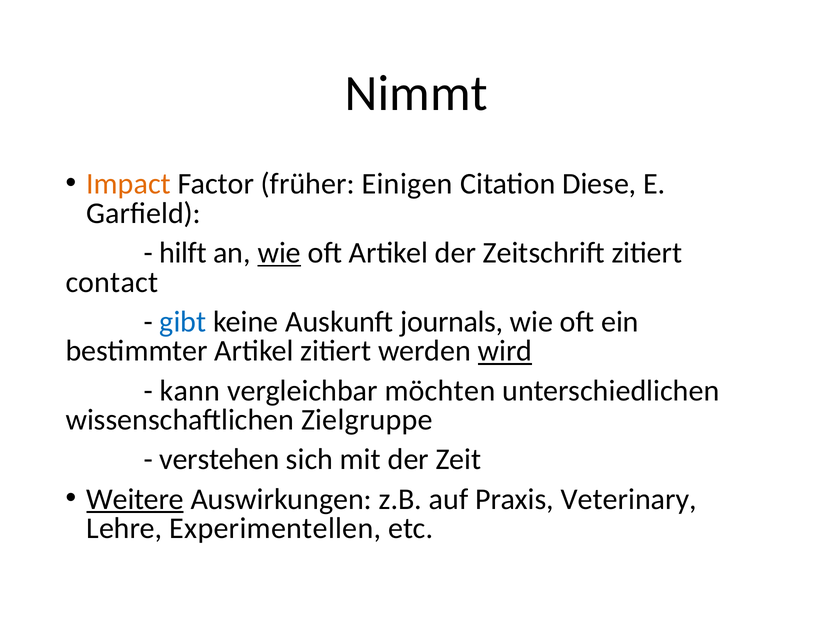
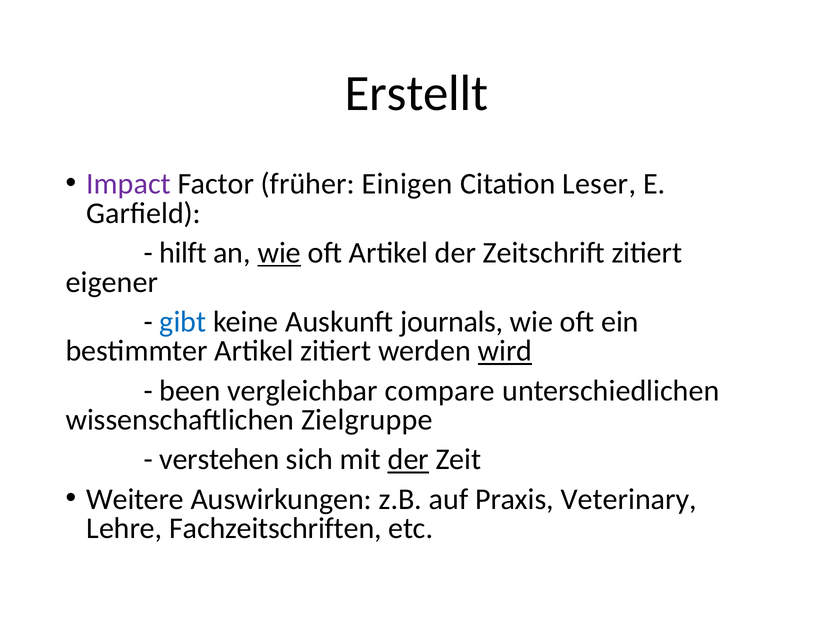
Nimmt: Nimmt -> Erstellt
Impact colour: orange -> purple
Diese: Diese -> Leser
contact: contact -> eigener
kann: kann -> been
möchten: möchten -> compare
der at (408, 459) underline: none -> present
Weitere underline: present -> none
Experimentellen: Experimentellen -> Fachzeitschriften
